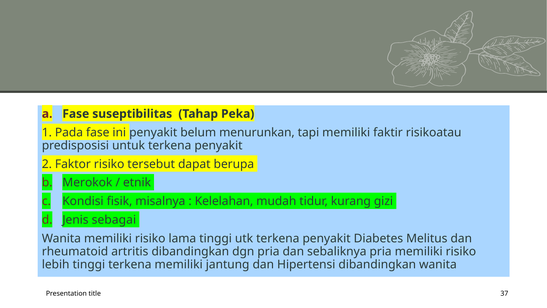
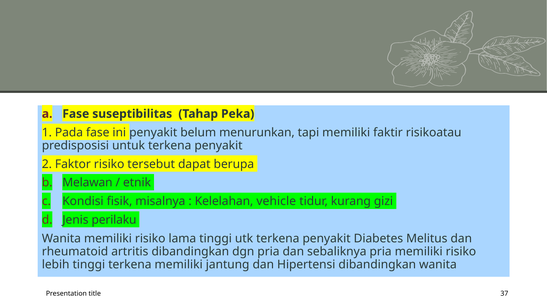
Merokok: Merokok -> Melawan
mudah: mudah -> vehicle
sebagai: sebagai -> perilaku
